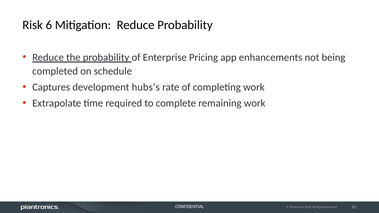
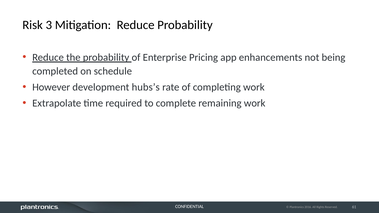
6: 6 -> 3
Captures: Captures -> However
